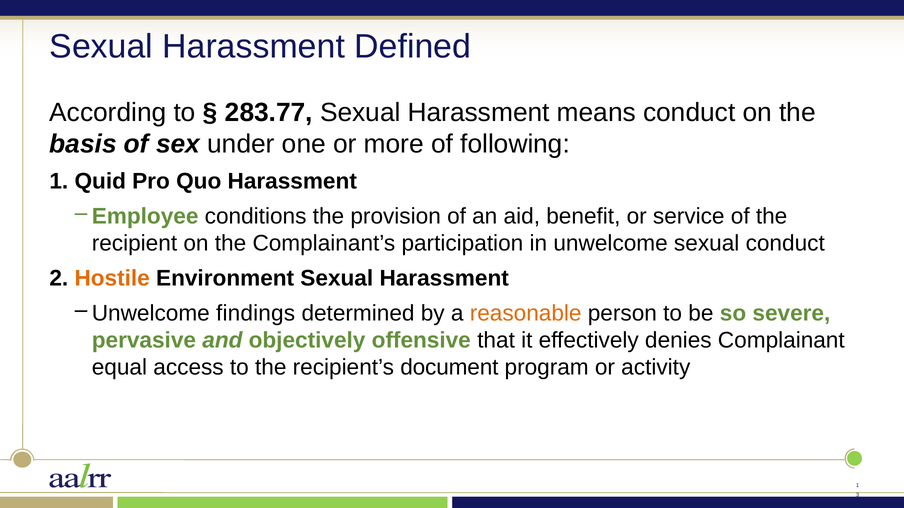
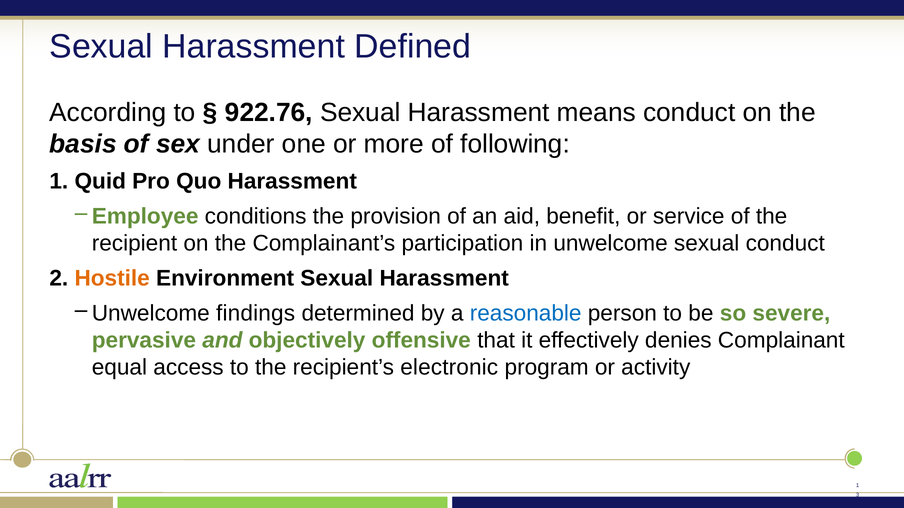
283.77: 283.77 -> 922.76
reasonable colour: orange -> blue
document: document -> electronic
